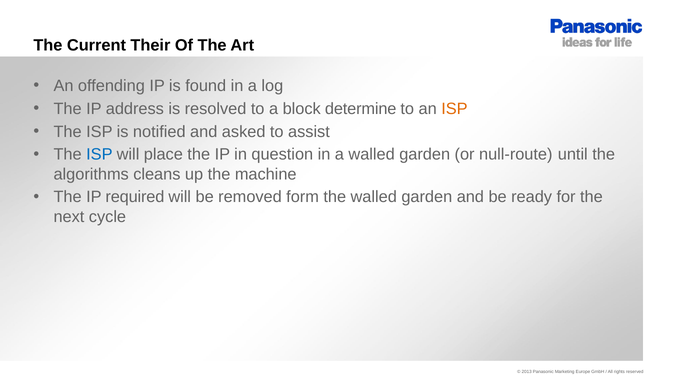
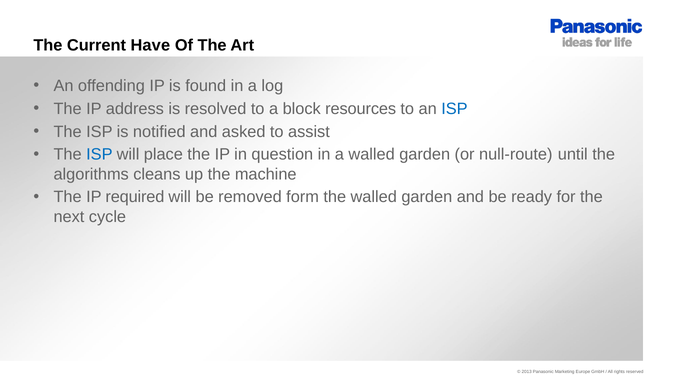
Their: Their -> Have
determine: determine -> resources
ISP at (454, 109) colour: orange -> blue
